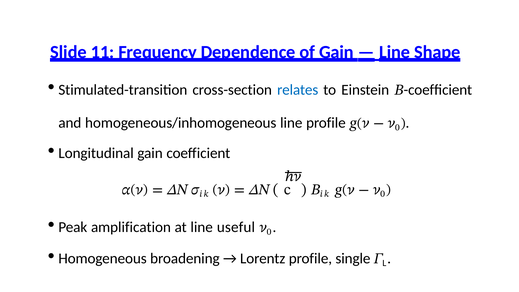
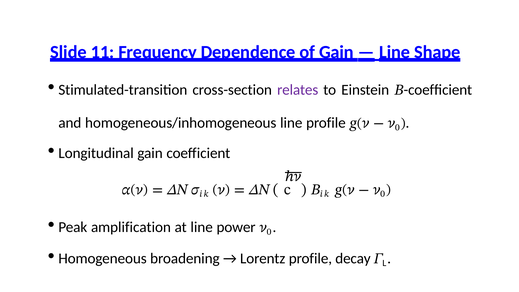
relates colour: blue -> purple
useful: useful -> power
single: single -> decay
